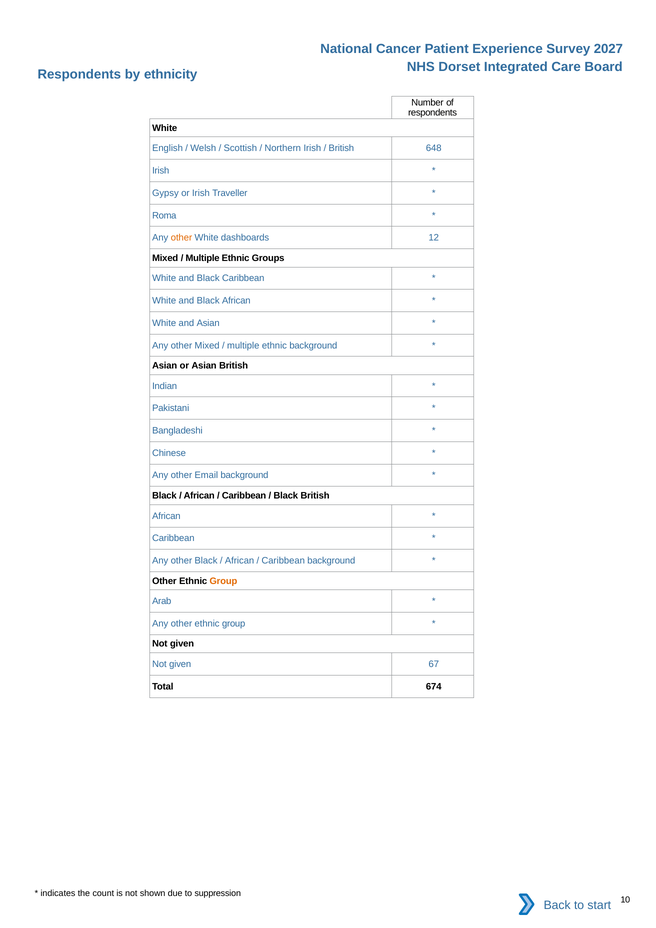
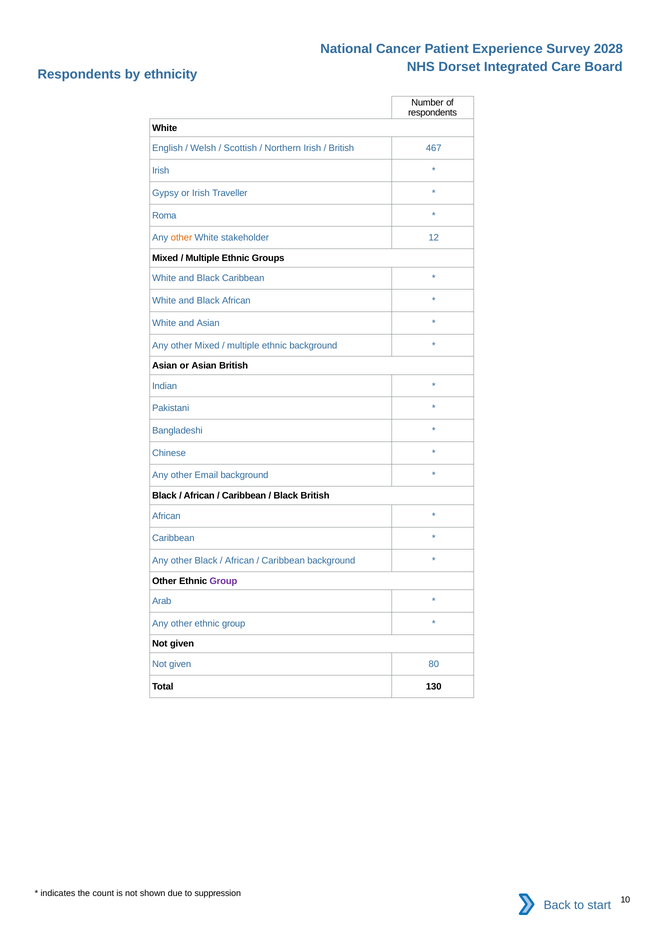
2027: 2027 -> 2028
648: 648 -> 467
dashboards: dashboards -> stakeholder
Group at (223, 581) colour: orange -> purple
67: 67 -> 80
674: 674 -> 130
